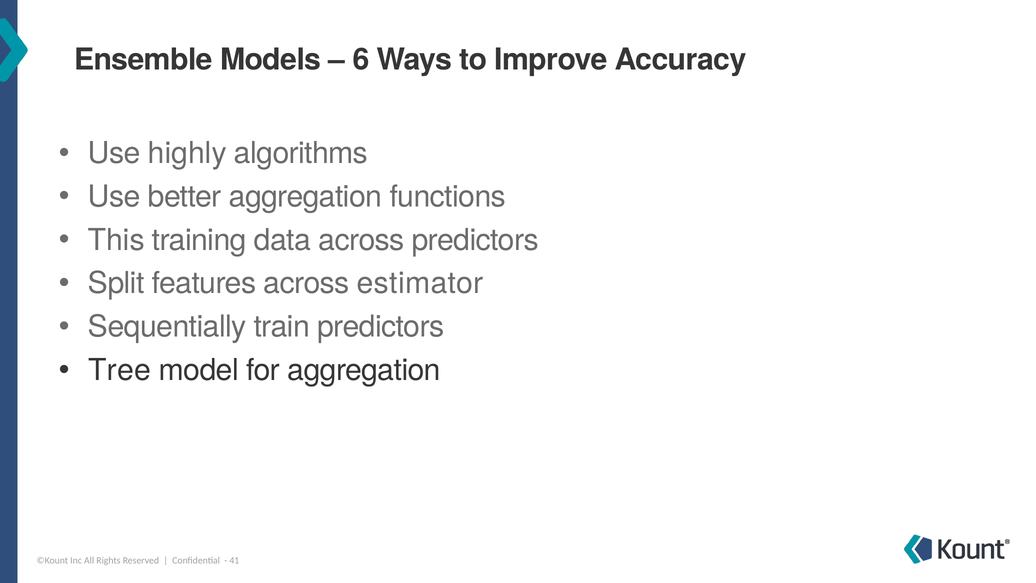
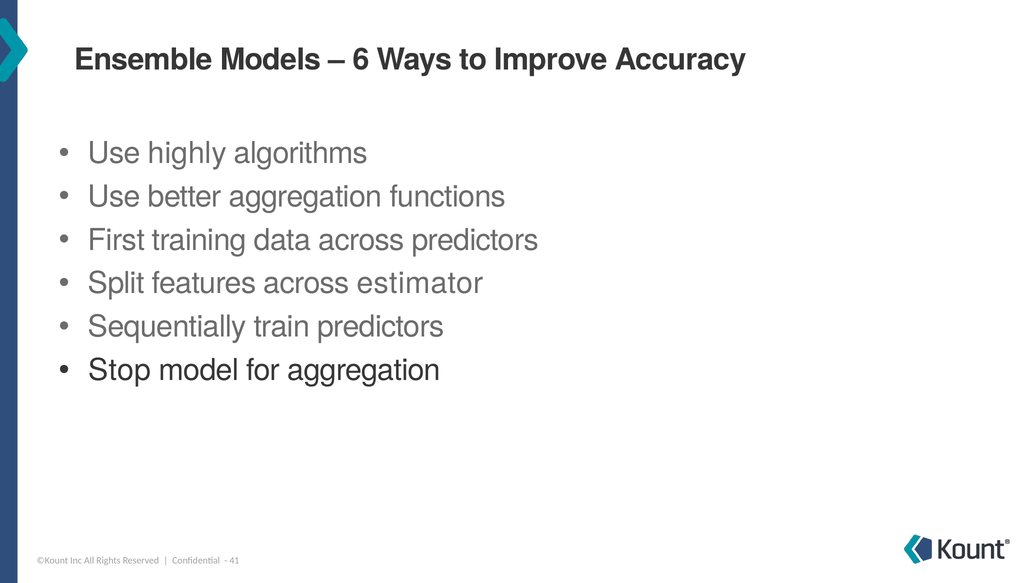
This: This -> First
Tree: Tree -> Stop
